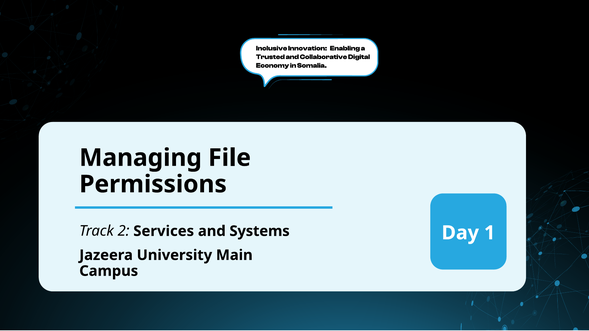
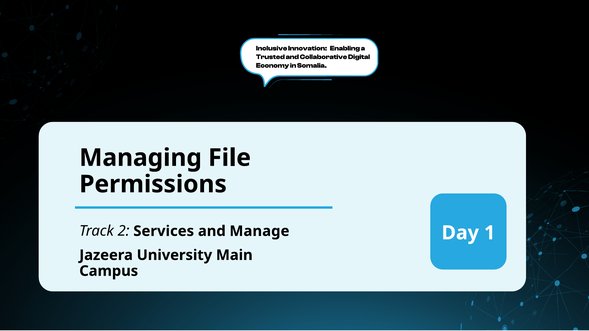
Systems: Systems -> Manage
